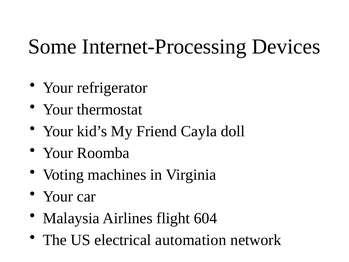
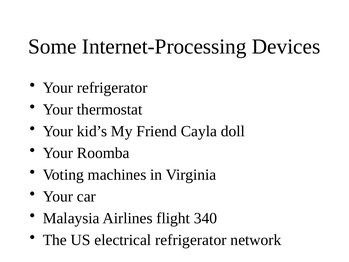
604: 604 -> 340
electrical automation: automation -> refrigerator
